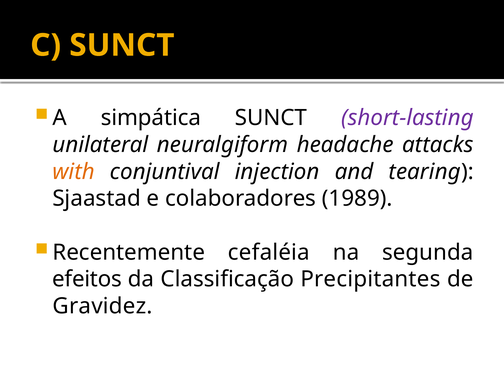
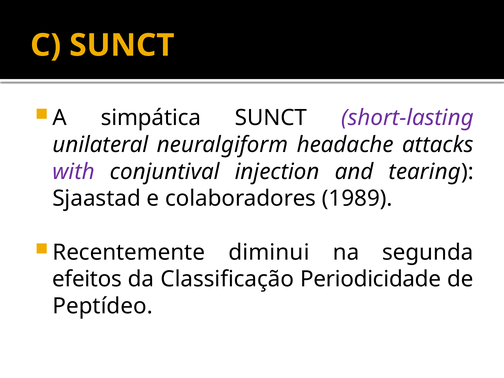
with colour: orange -> purple
cefaléia: cefaléia -> diminui
Precipitantes: Precipitantes -> Periodicidade
Gravidez: Gravidez -> Peptídeo
